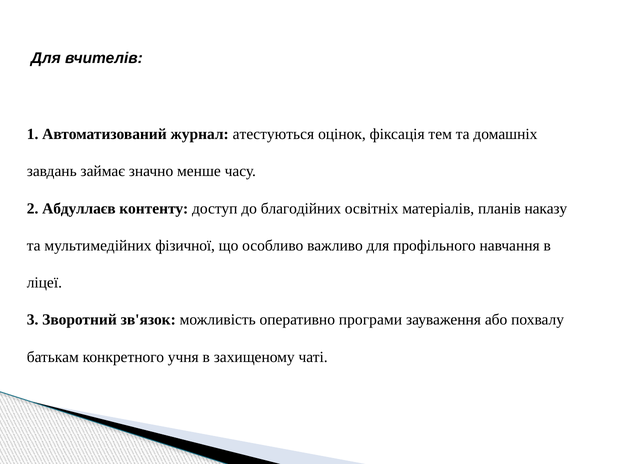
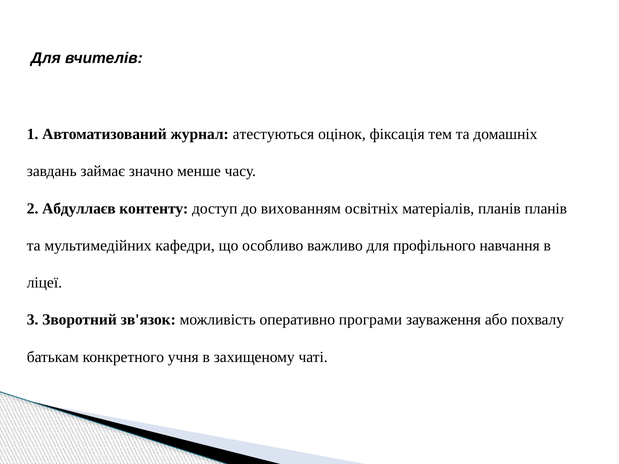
благодійних: благодійних -> вихованням
планів наказу: наказу -> планів
фізичної: фізичної -> кафедри
